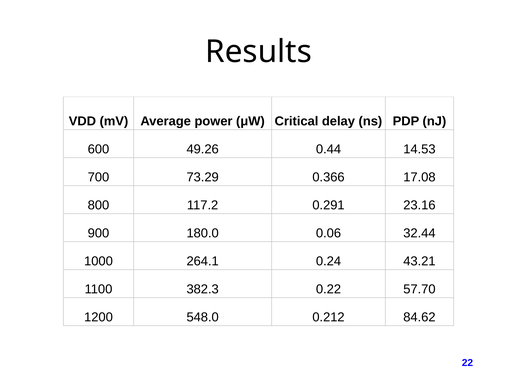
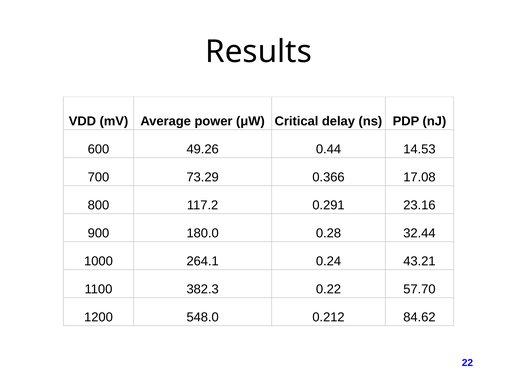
0.06: 0.06 -> 0.28
